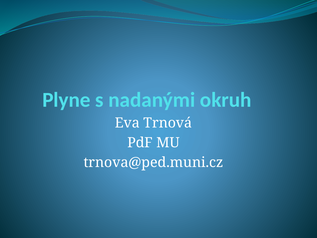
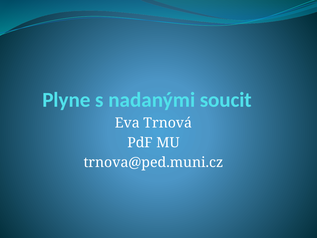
okruh: okruh -> soucit
